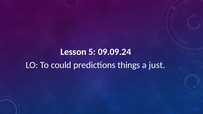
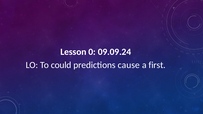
5: 5 -> 0
things: things -> cause
just: just -> first
